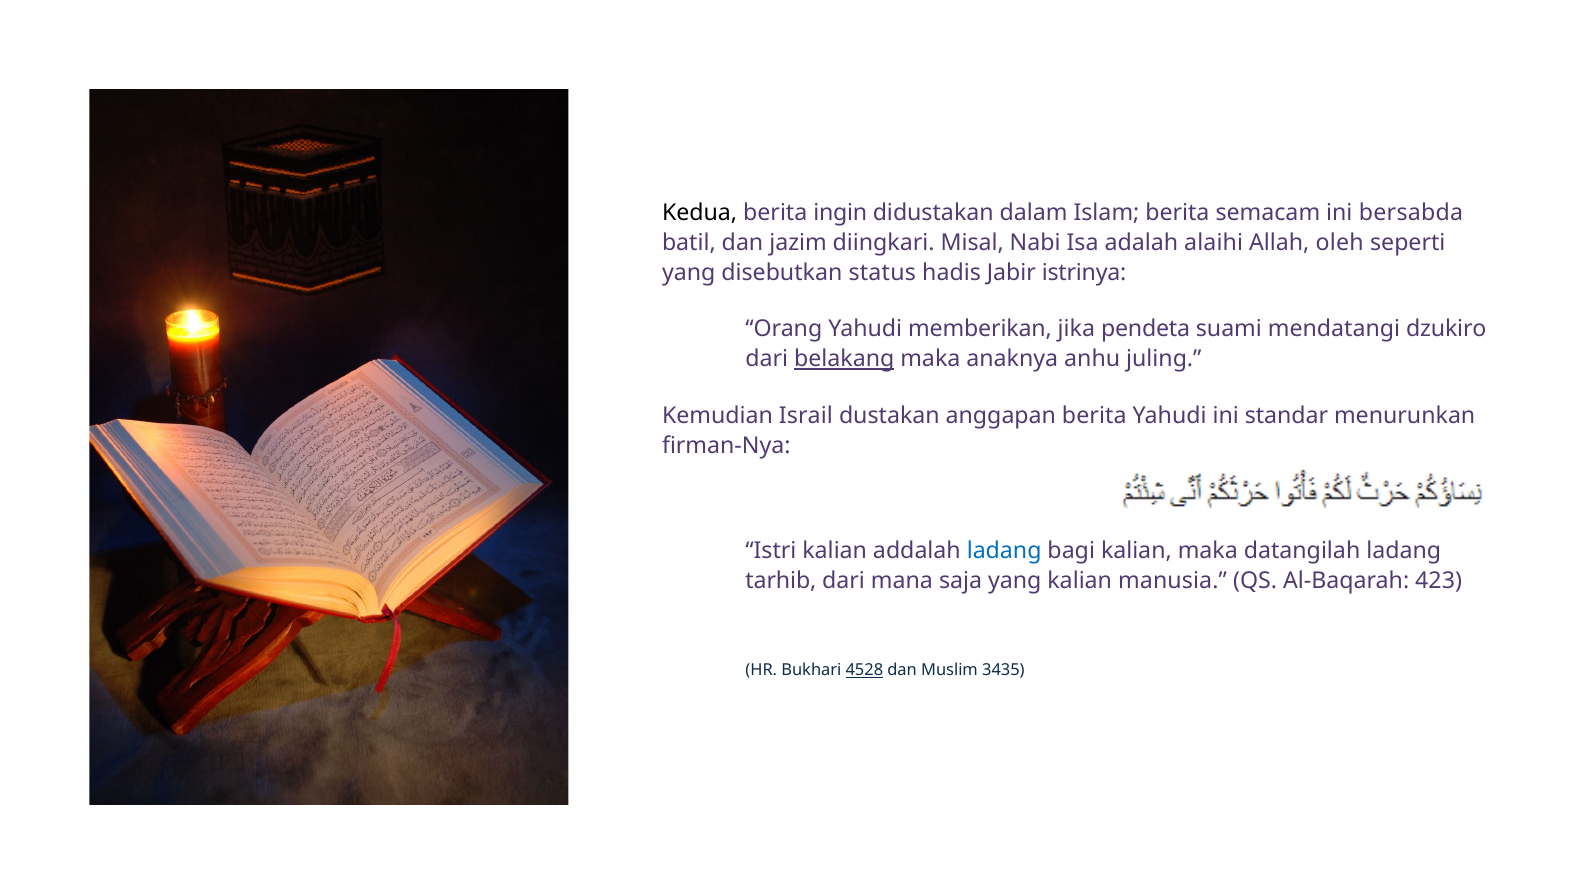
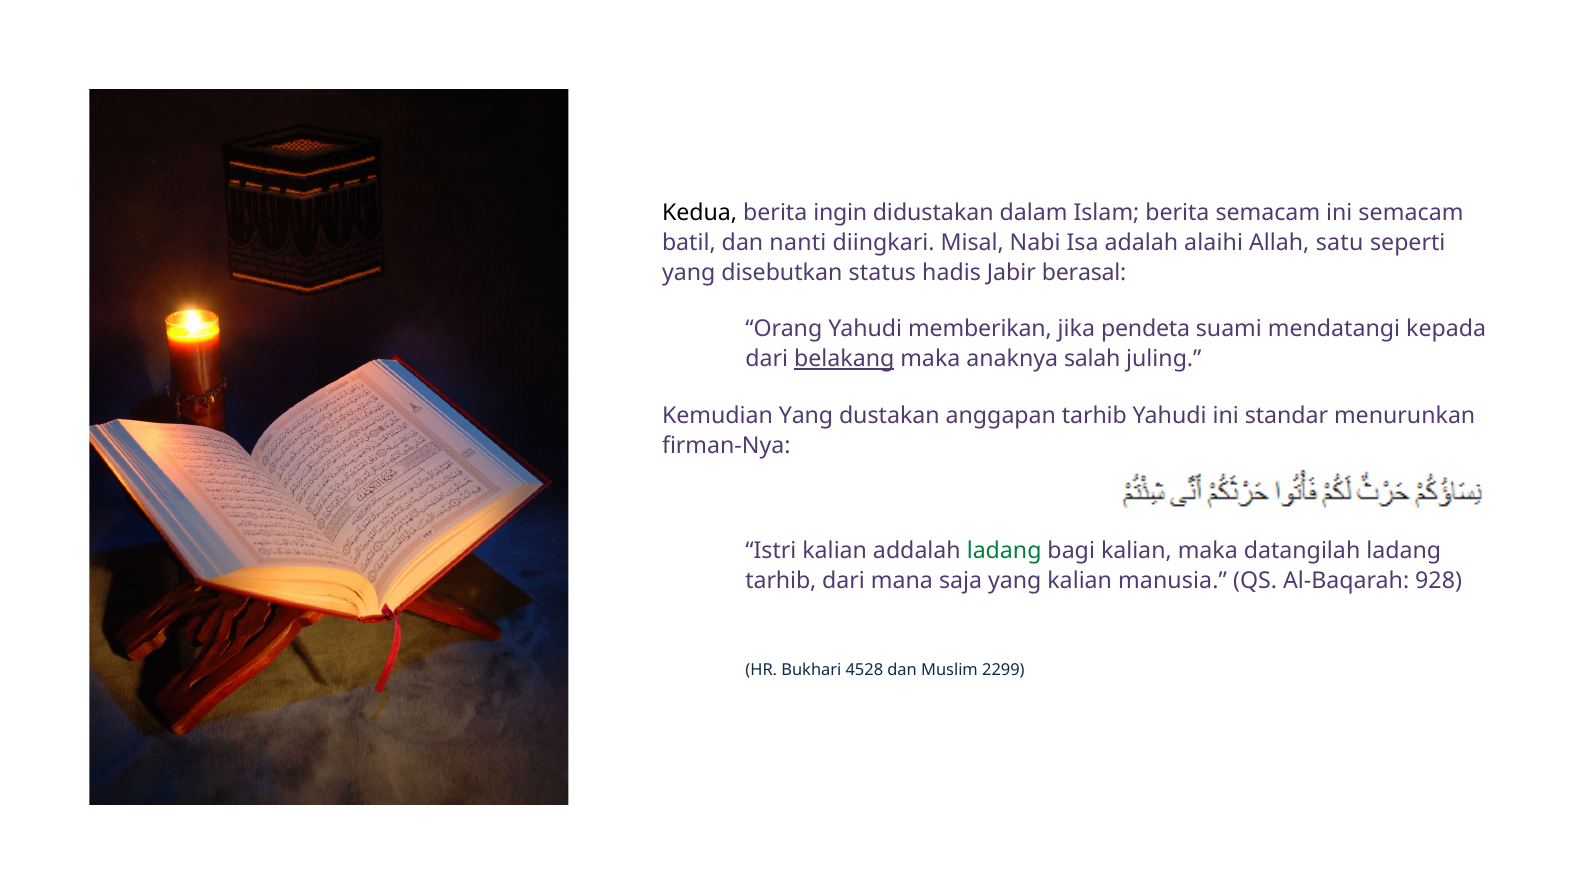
ini bersabda: bersabda -> semacam
jazim: jazim -> nanti
oleh: oleh -> satu
istrinya: istrinya -> berasal
dzukiro: dzukiro -> kepada
anhu: anhu -> salah
Kemudian Israil: Israil -> Yang
anggapan berita: berita -> tarhib
ladang at (1004, 551) colour: blue -> green
423: 423 -> 928
4528 underline: present -> none
3435: 3435 -> 2299
